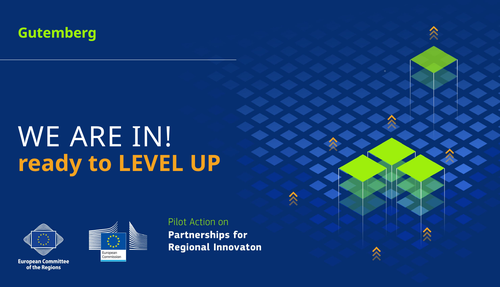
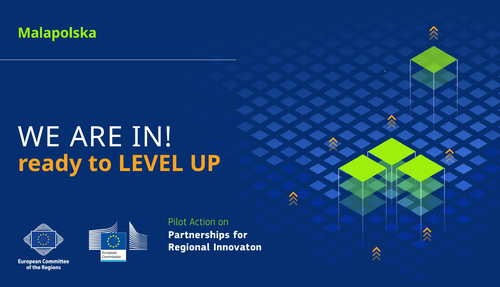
Gutemberg: Gutemberg -> Malapolska
